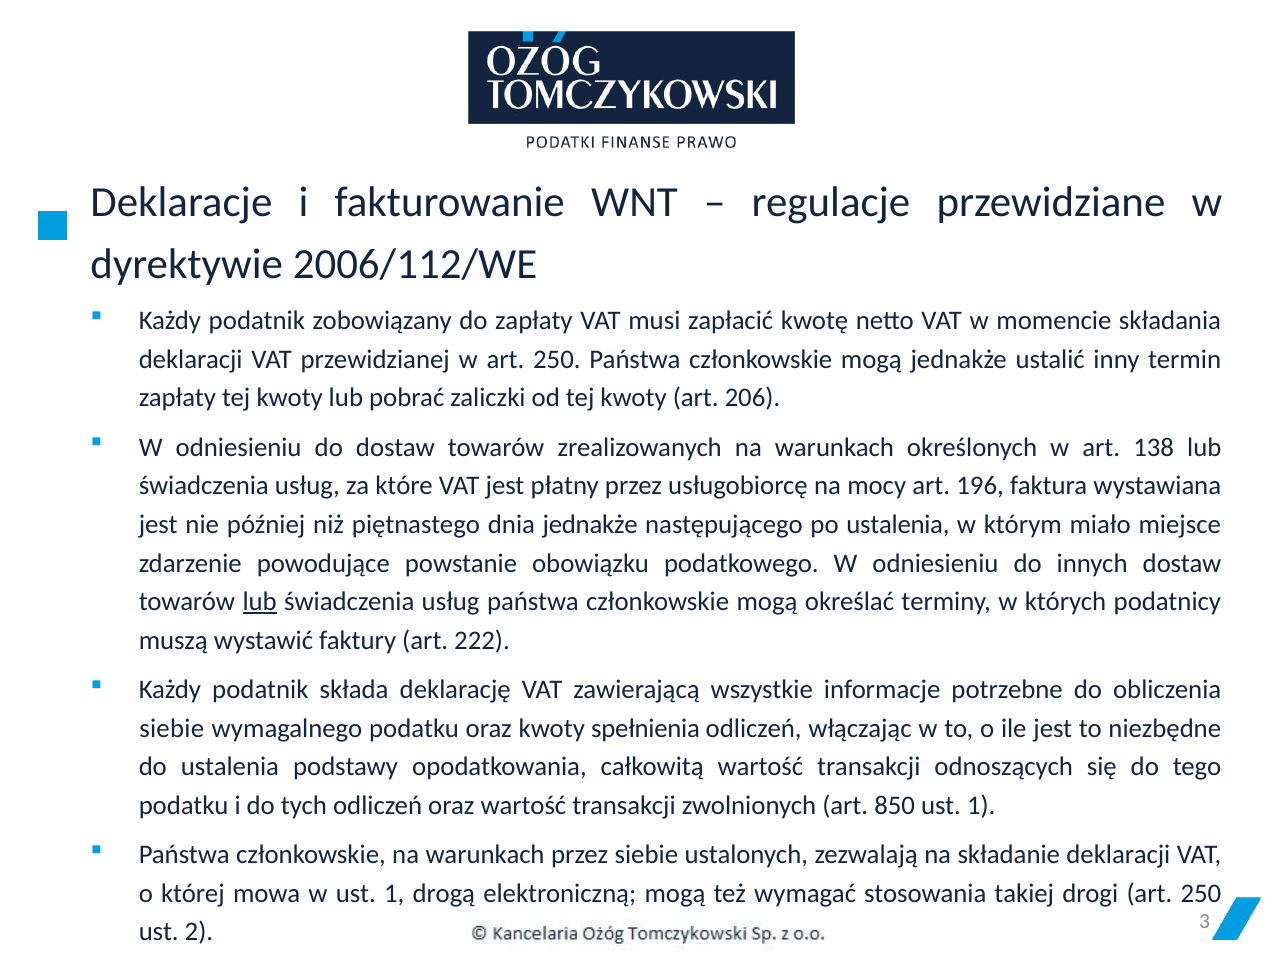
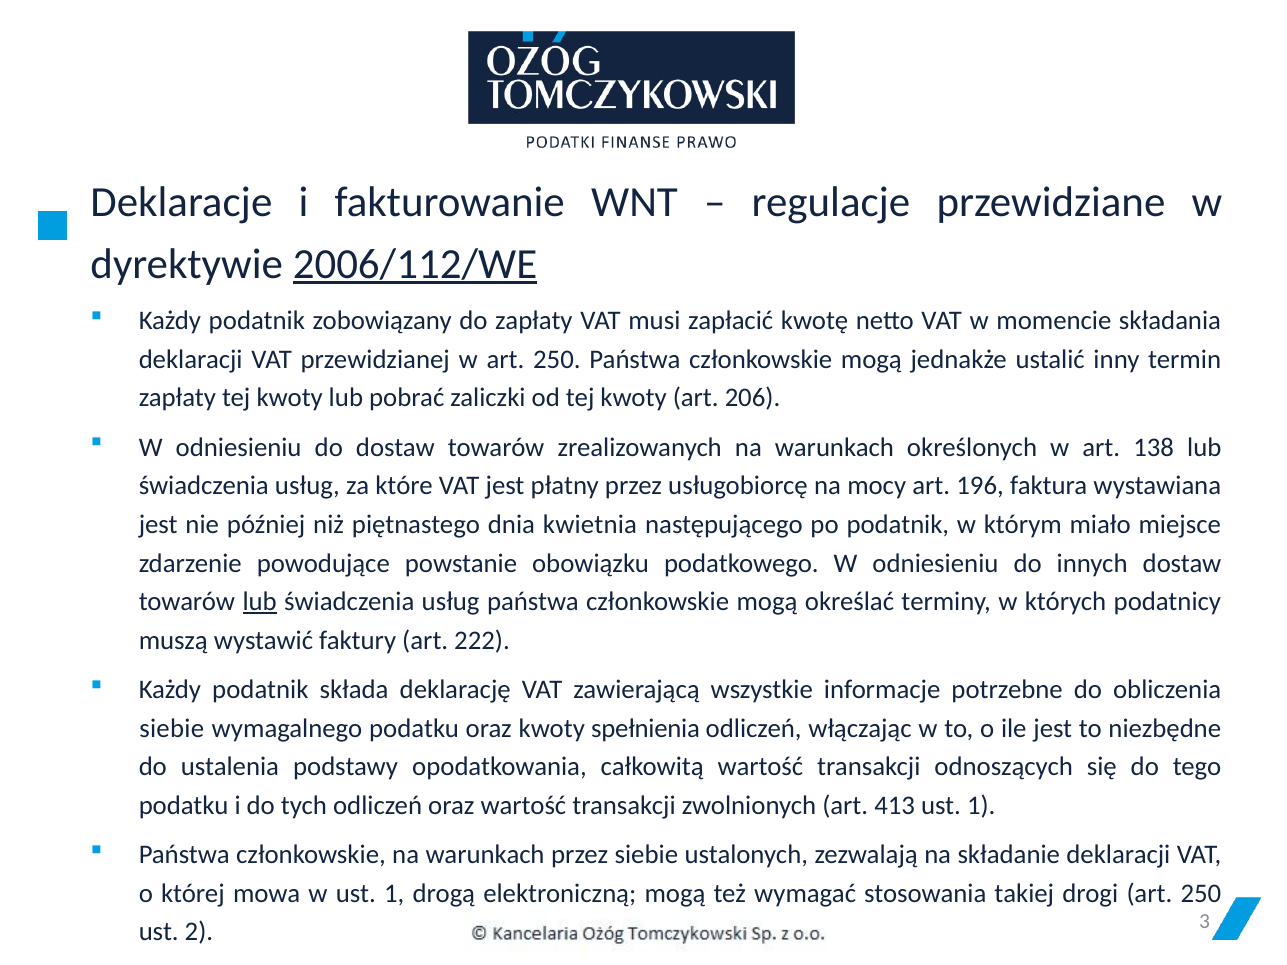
2006/112/WE underline: none -> present
dnia jednakże: jednakże -> kwietnia
po ustalenia: ustalenia -> podatnik
850: 850 -> 413
